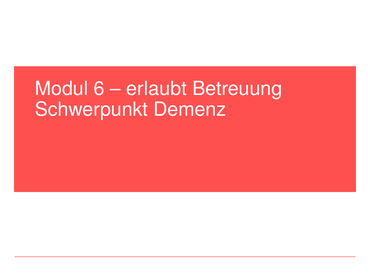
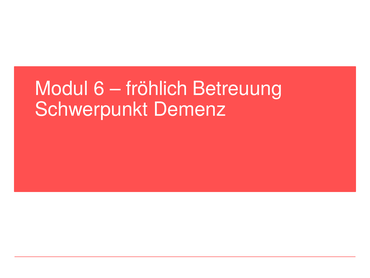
erlaubt: erlaubt -> fröhlich
